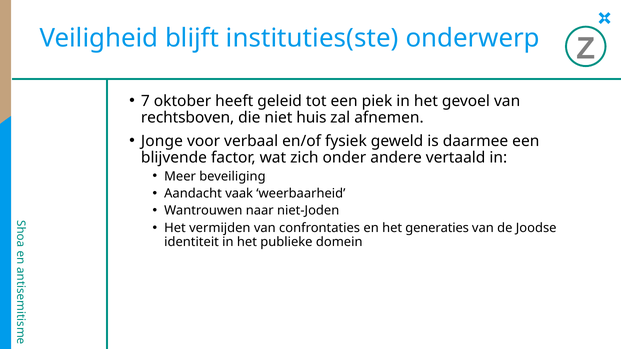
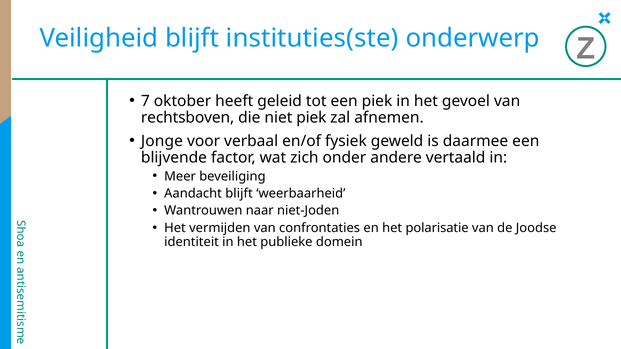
niet huis: huis -> piek
Aandacht vaak: vaak -> blijft
generaties: generaties -> polarisatie
